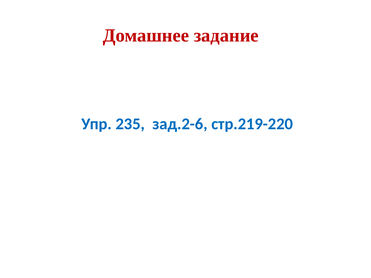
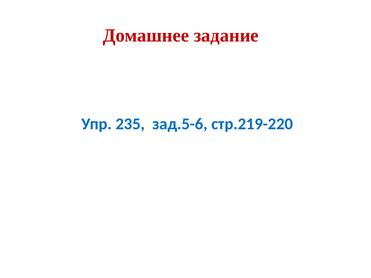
зад.2-6: зад.2-6 -> зад.5-6
